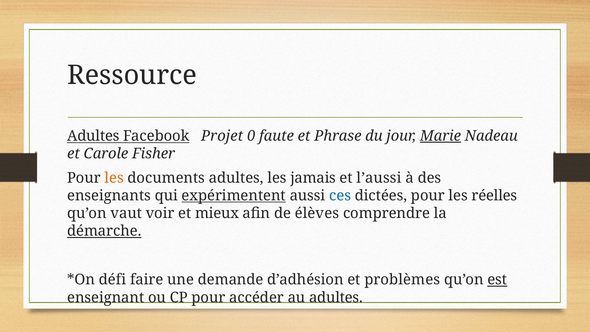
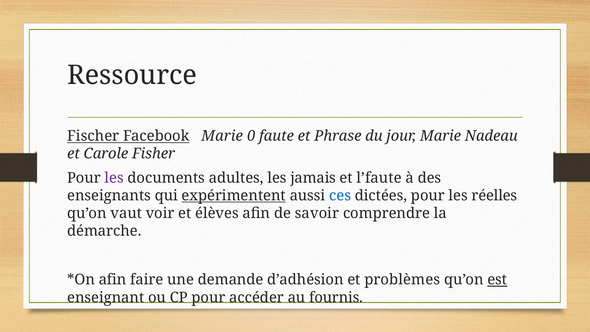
Adultes at (93, 136): Adultes -> Fischer
Facebook Projet: Projet -> Marie
Marie at (440, 136) underline: present -> none
les at (114, 178) colour: orange -> purple
l’aussi: l’aussi -> l’faute
mieux: mieux -> élèves
élèves: élèves -> savoir
démarche underline: present -> none
défi at (112, 280): défi -> afin
au adultes: adultes -> fournis
